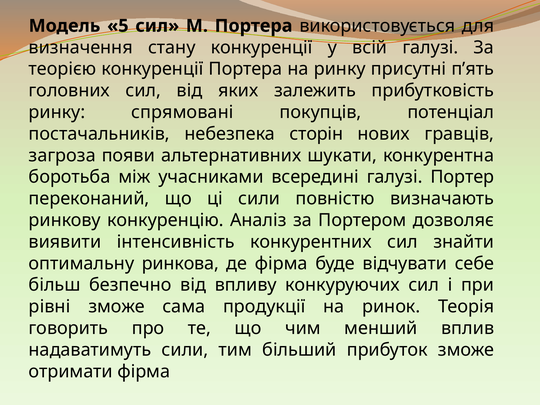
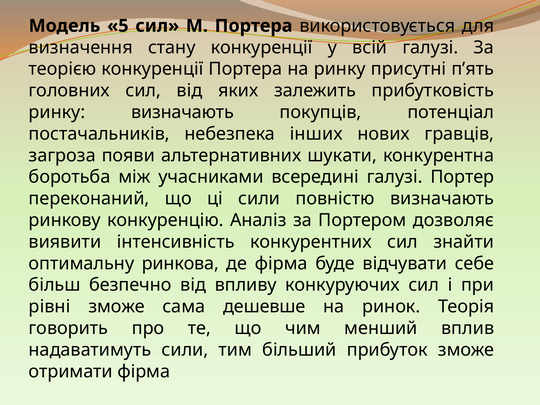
ринку спрямовані: спрямовані -> визначають
сторін: сторін -> інших
продукції: продукції -> дешевше
